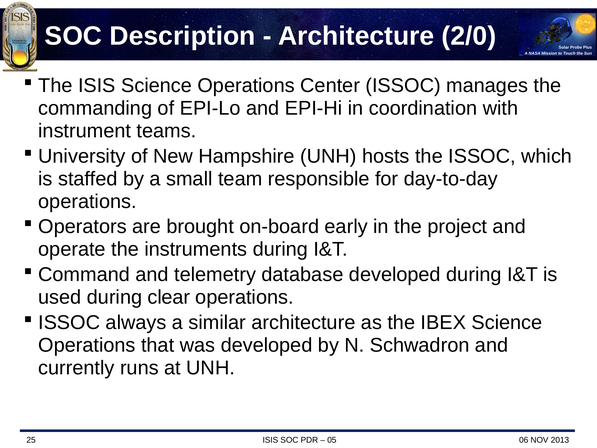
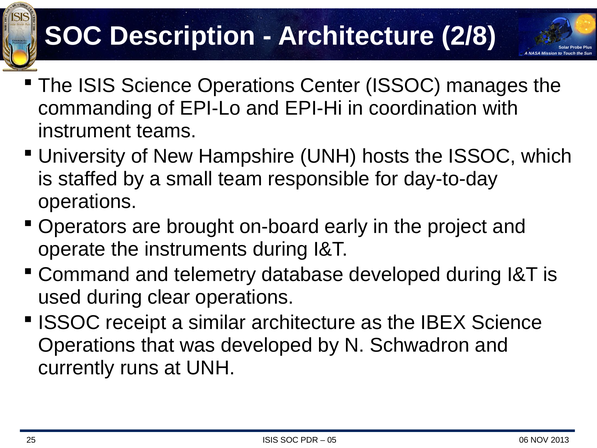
2/0: 2/0 -> 2/8
always: always -> receipt
